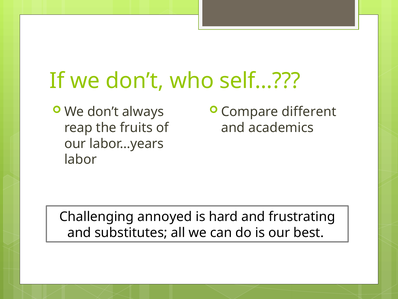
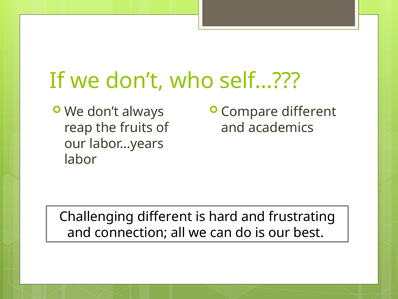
Challenging annoyed: annoyed -> different
substitutes: substitutes -> connection
